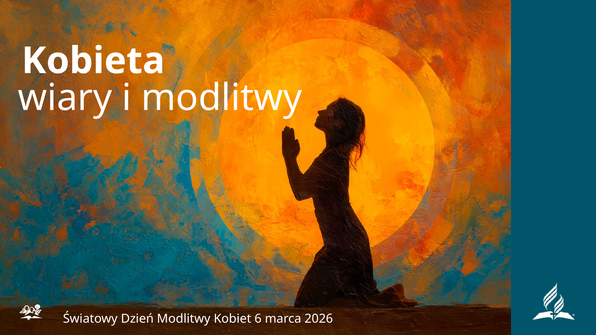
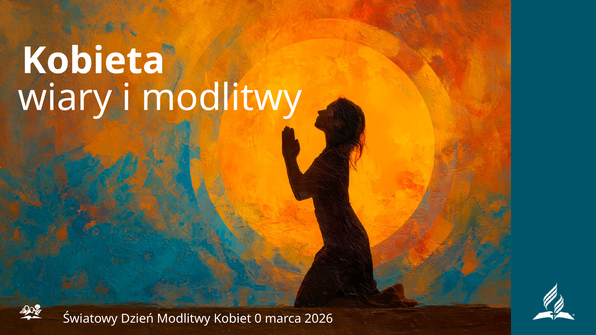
6: 6 -> 0
